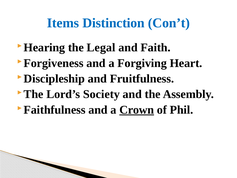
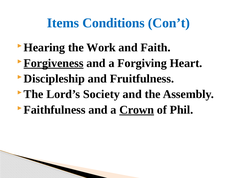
Distinction: Distinction -> Conditions
Legal: Legal -> Work
Forgiveness underline: none -> present
